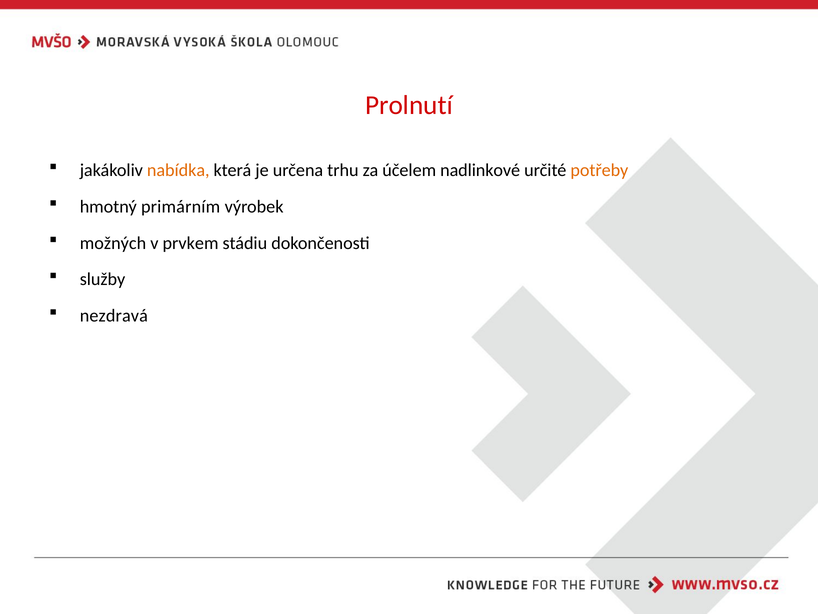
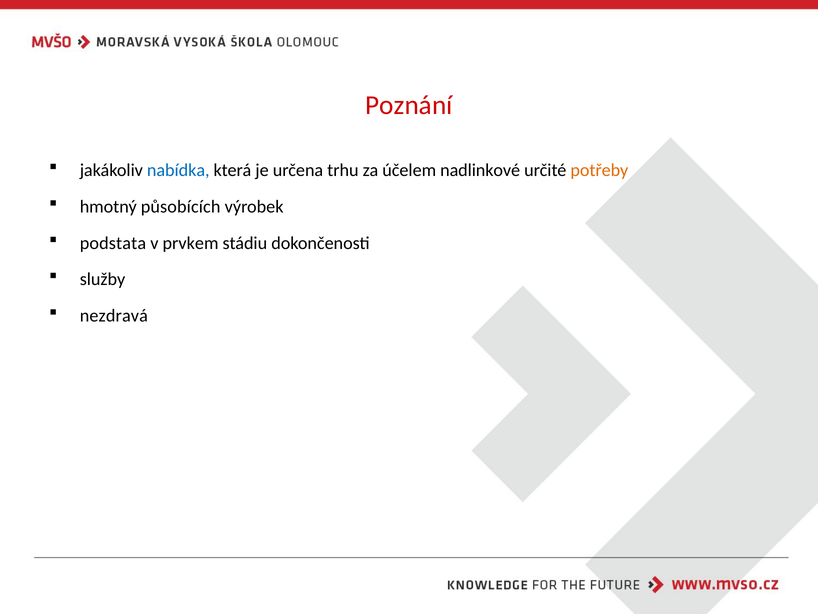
Prolnutí: Prolnutí -> Poznání
nabídka colour: orange -> blue
primárním: primárním -> působících
možných: možných -> podstata
